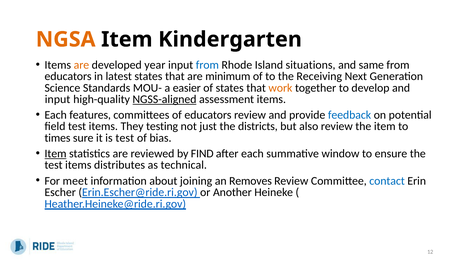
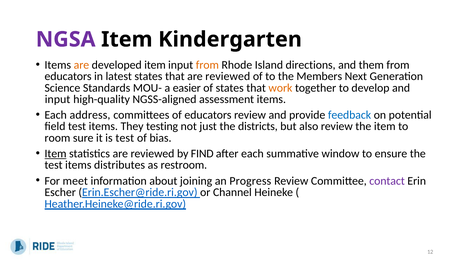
NGSA colour: orange -> purple
developed year: year -> item
from at (207, 65) colour: blue -> orange
situations: situations -> directions
same: same -> them
that are minimum: minimum -> reviewed
Receiving: Receiving -> Members
NGSS-aligned underline: present -> none
features: features -> address
times: times -> room
technical: technical -> restroom
Removes: Removes -> Progress
contact colour: blue -> purple
Another: Another -> Channel
